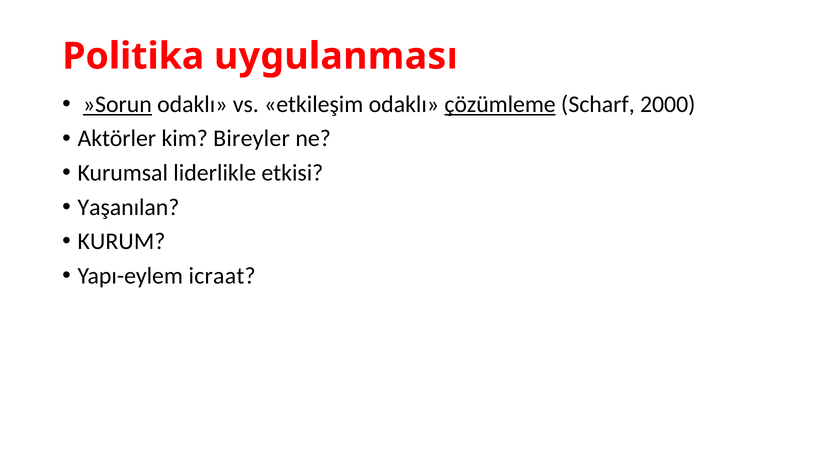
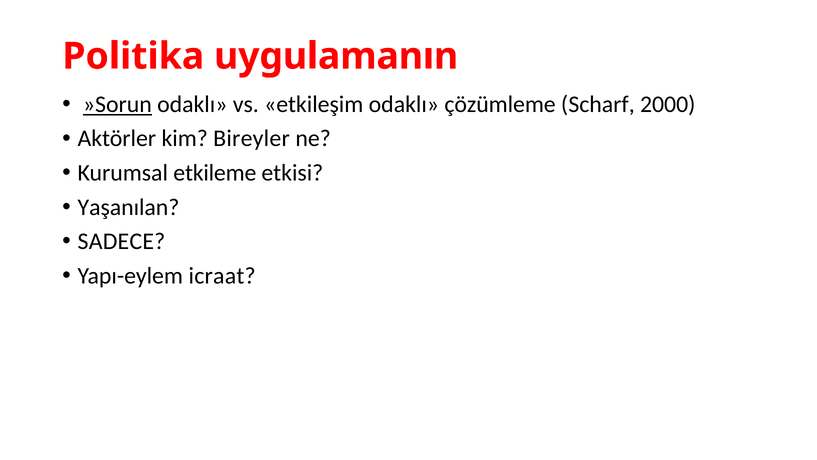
uygulanması: uygulanması -> uygulamanın
çözümleme underline: present -> none
liderlikle: liderlikle -> etkileme
KURUM: KURUM -> SADECE
